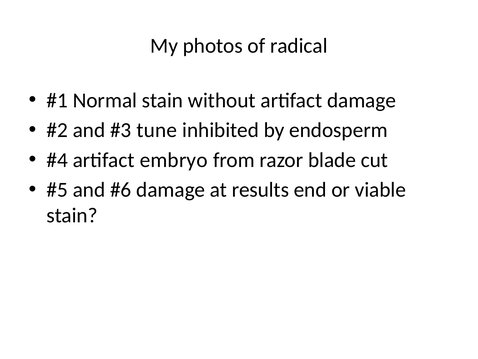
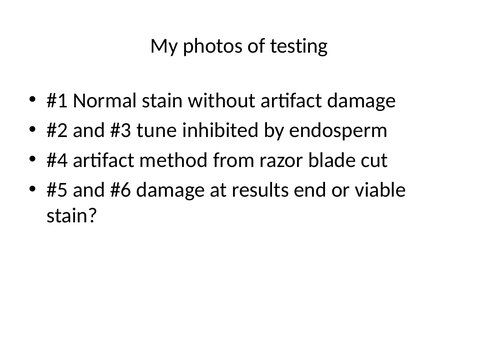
radical: radical -> testing
embryo: embryo -> method
